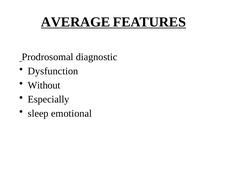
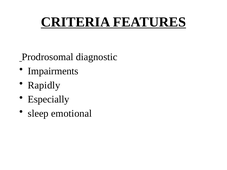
AVERAGE: AVERAGE -> CRITERIA
Dysfunction: Dysfunction -> Impairments
Without: Without -> Rapidly
